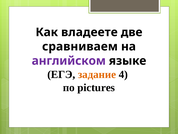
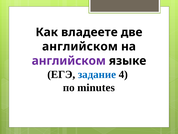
сравниваем at (80, 46): сравниваем -> английском
задание colour: orange -> blue
pictures: pictures -> minutes
